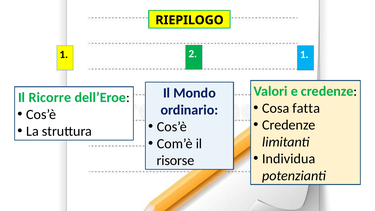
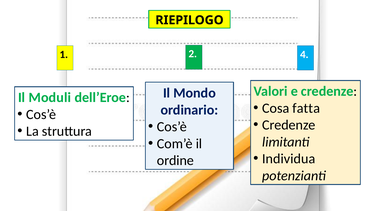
2 1: 1 -> 4
Ricorre: Ricorre -> Moduli
risorse: risorse -> ordine
